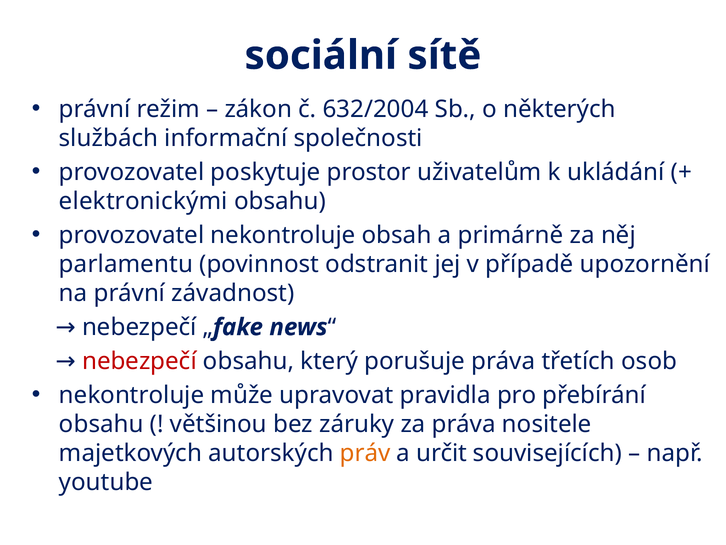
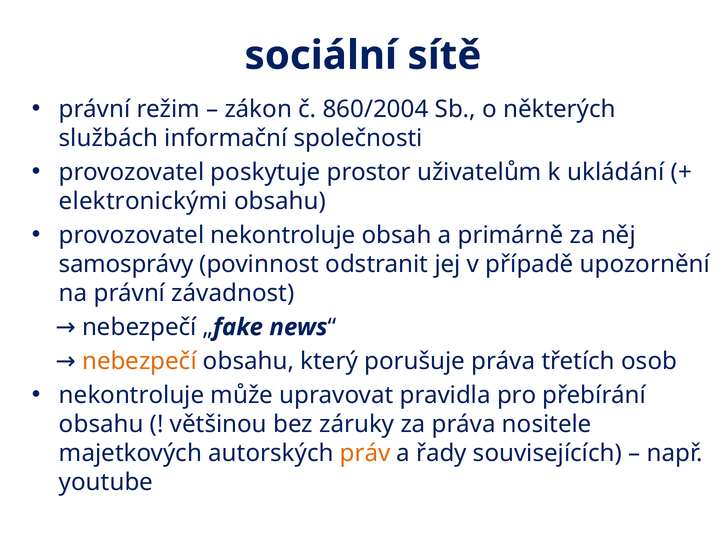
632/2004: 632/2004 -> 860/2004
parlamentu: parlamentu -> samosprávy
nebezpečí at (139, 361) colour: red -> orange
určit: určit -> řady
